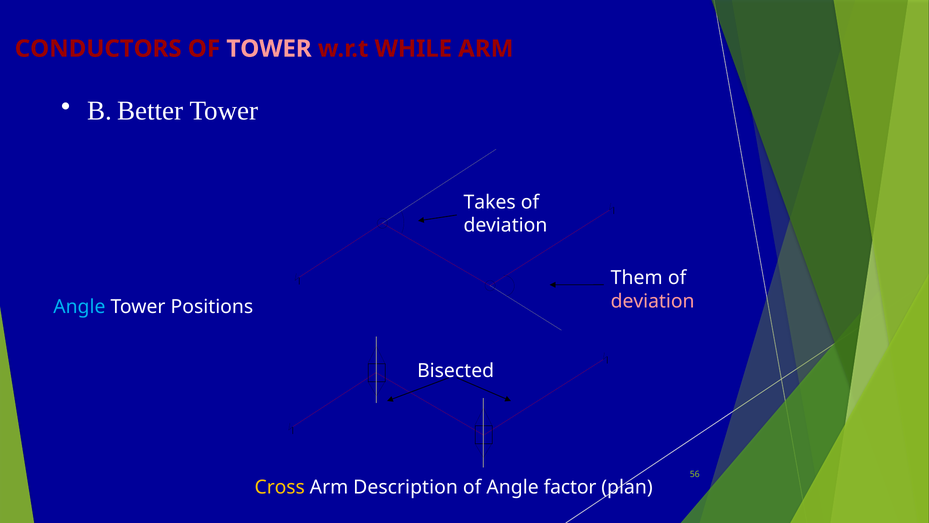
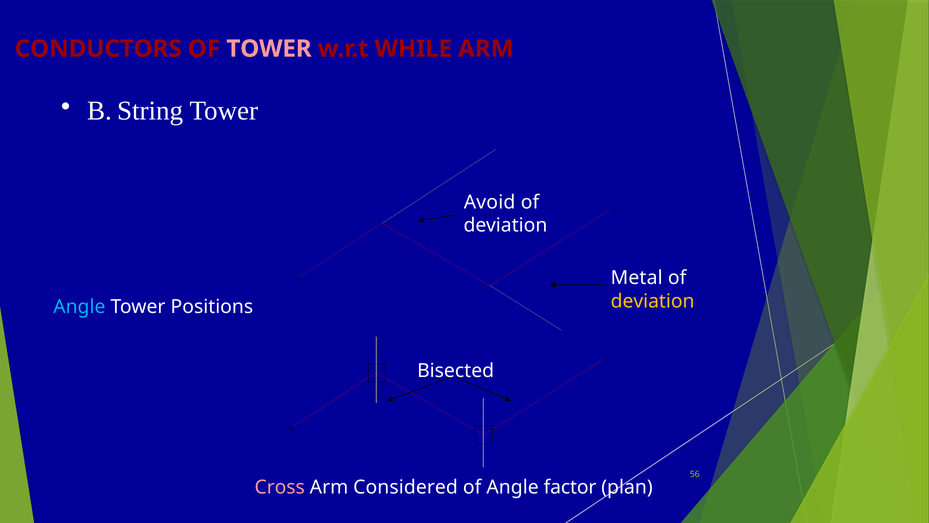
Better: Better -> String
Takes: Takes -> Avoid
Them: Them -> Metal
deviation at (653, 301) colour: pink -> yellow
Cross colour: yellow -> pink
Description: Description -> Considered
